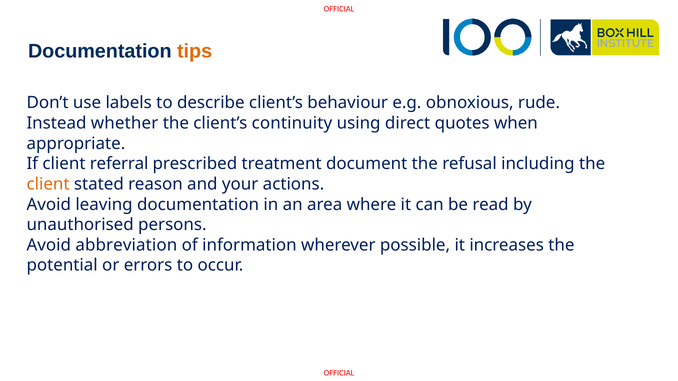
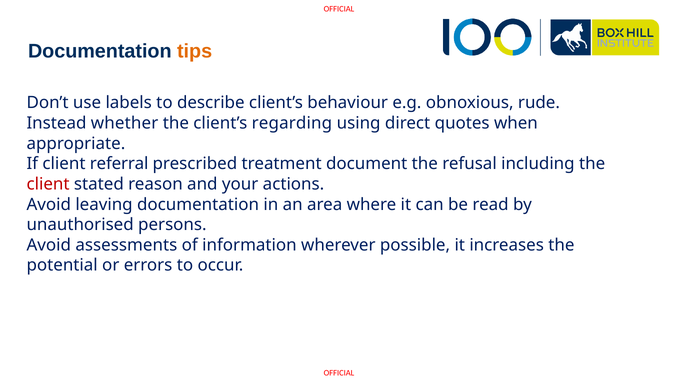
continuity: continuity -> regarding
client at (48, 184) colour: orange -> red
abbreviation: abbreviation -> assessments
